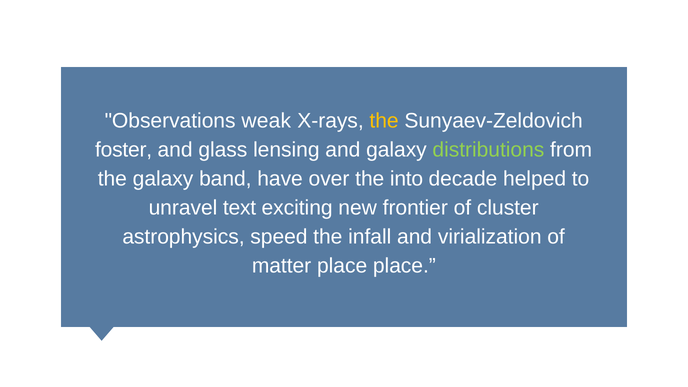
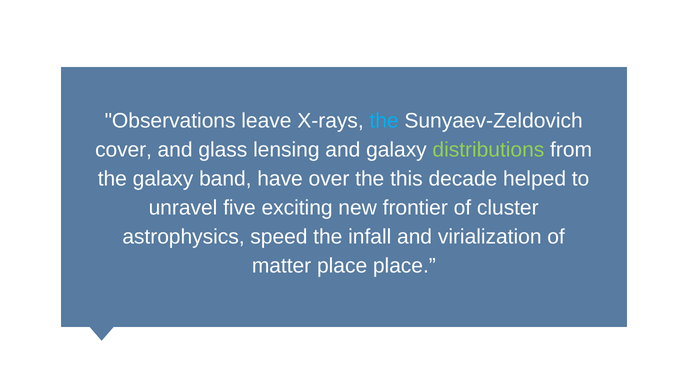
weak: weak -> leave
the at (384, 121) colour: yellow -> light blue
foster: foster -> cover
into: into -> this
text: text -> five
